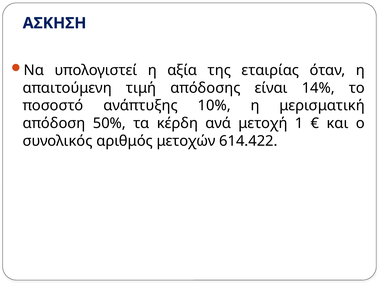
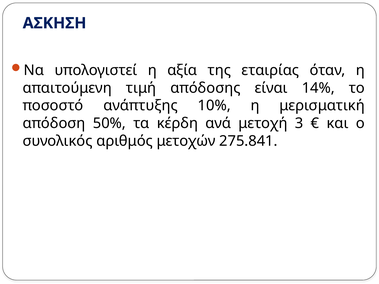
1: 1 -> 3
614.422: 614.422 -> 275.841
